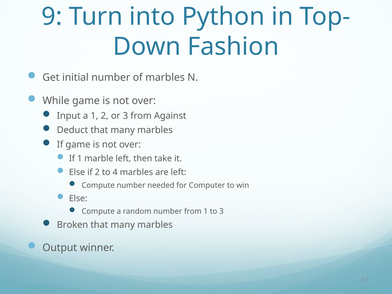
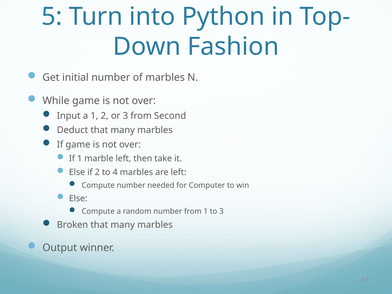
9: 9 -> 5
Against: Against -> Second
